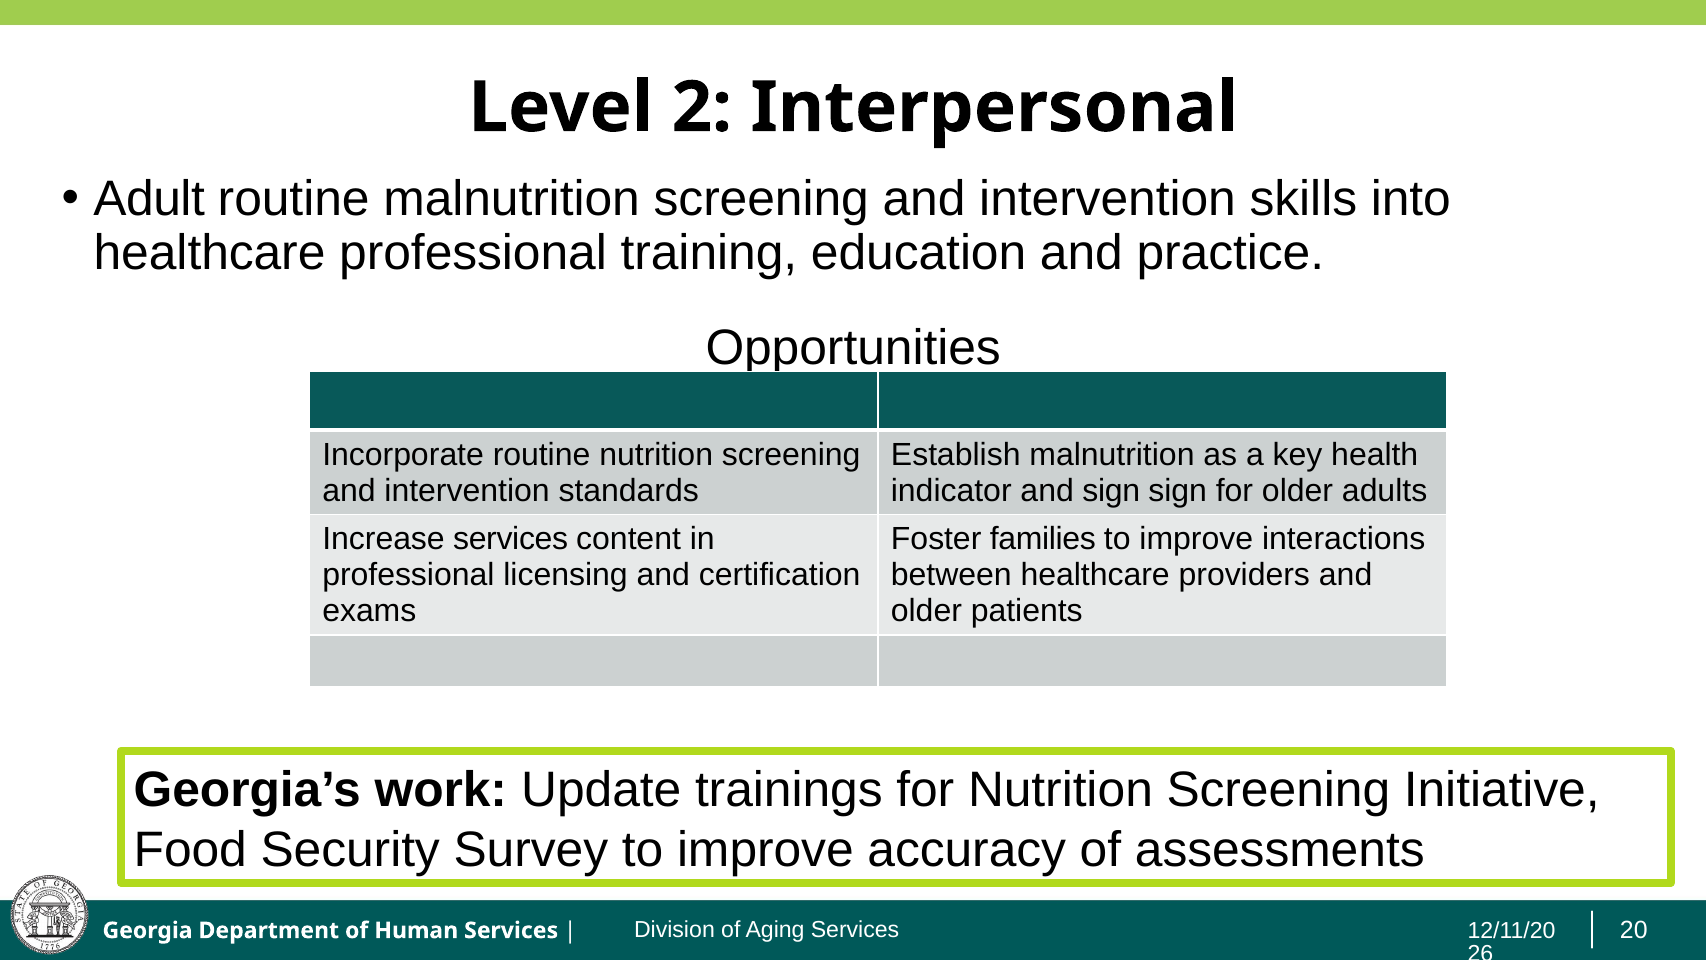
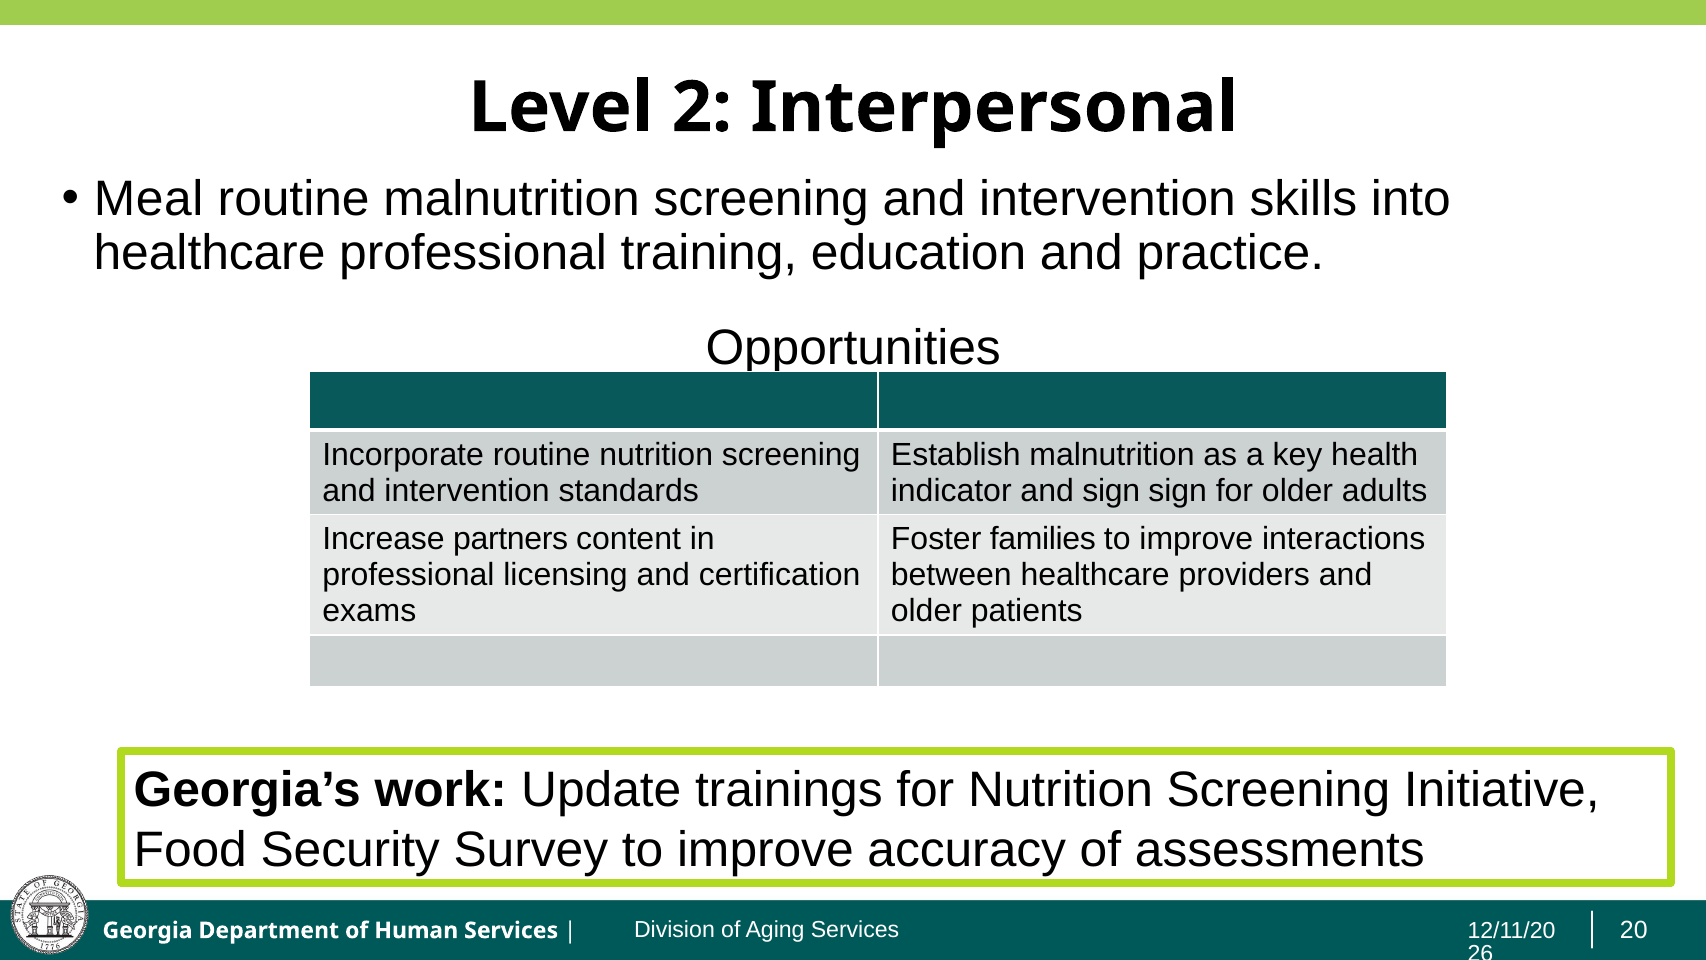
Adult: Adult -> Meal
Increase services: services -> partners
